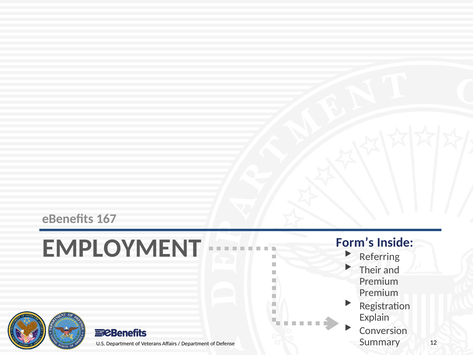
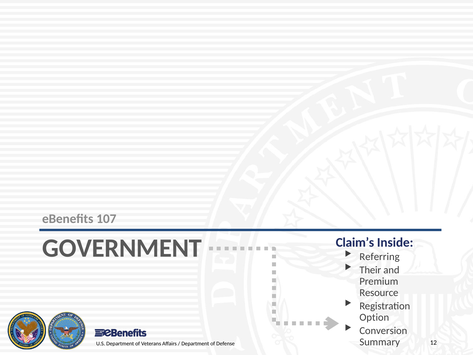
167: 167 -> 107
Form’s: Form’s -> Claim’s
EMPLOYMENT: EMPLOYMENT -> GOVERNMENT
Premium at (379, 293): Premium -> Resource
Explain: Explain -> Option
